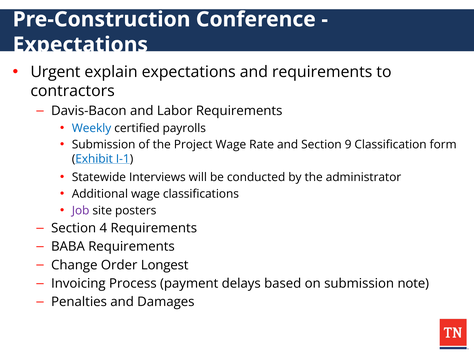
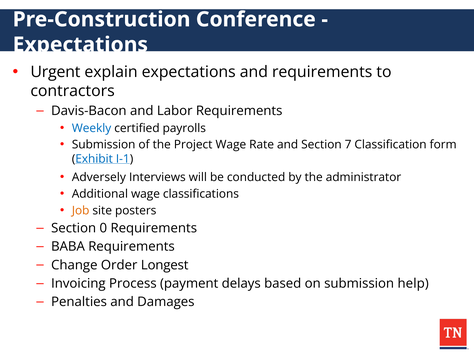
9: 9 -> 7
Statewide: Statewide -> Adversely
Job colour: purple -> orange
4: 4 -> 0
note: note -> help
